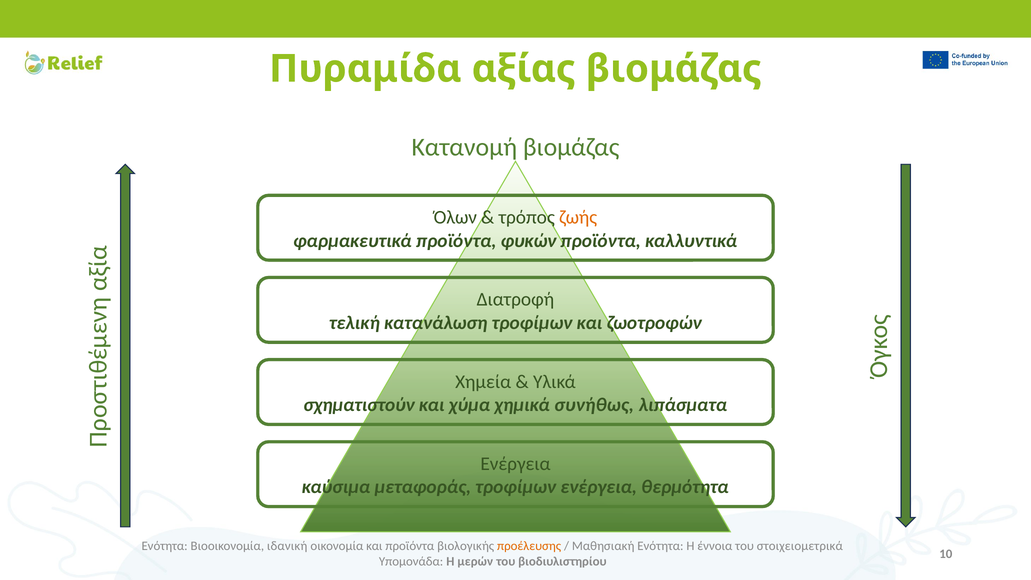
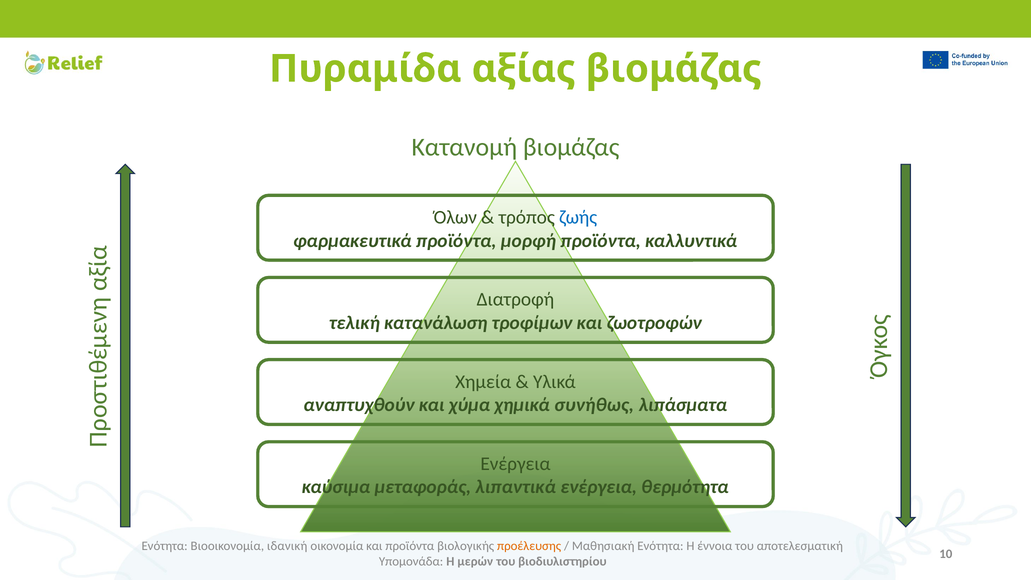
ζωής colour: orange -> blue
φυκών: φυκών -> μορφή
σχηματιστούν: σχηματιστούν -> αναπτυχθούν
μεταφοράς τροφίμων: τροφίμων -> λιπαντικά
στοιχειομετρικά: στοιχειομετρικά -> αποτελεσματική
